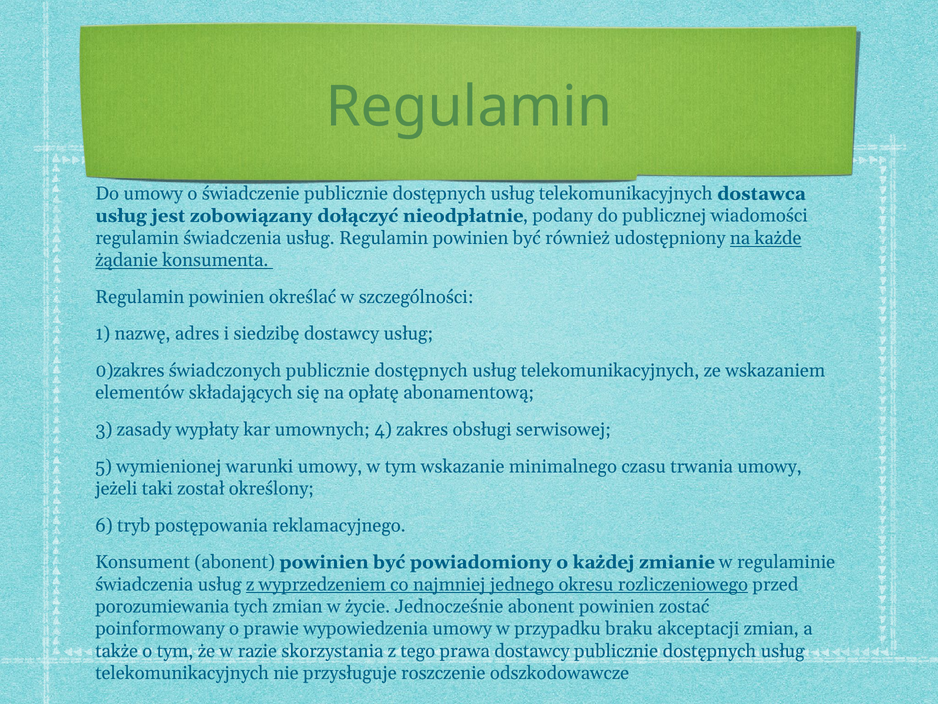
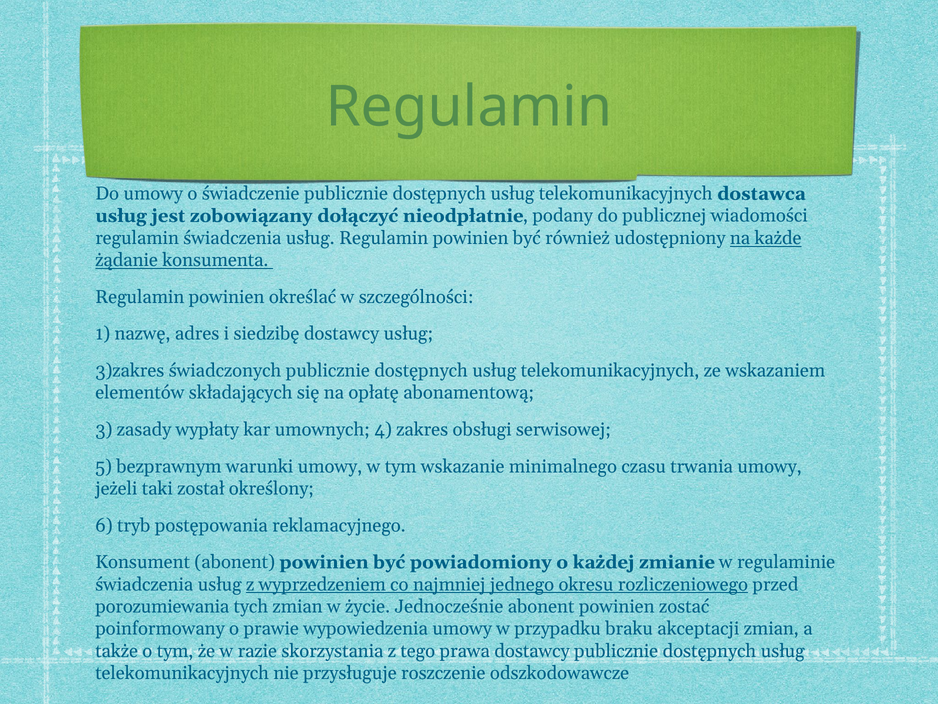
0)zakres: 0)zakres -> 3)zakres
wymienionej: wymienionej -> bezprawnym
